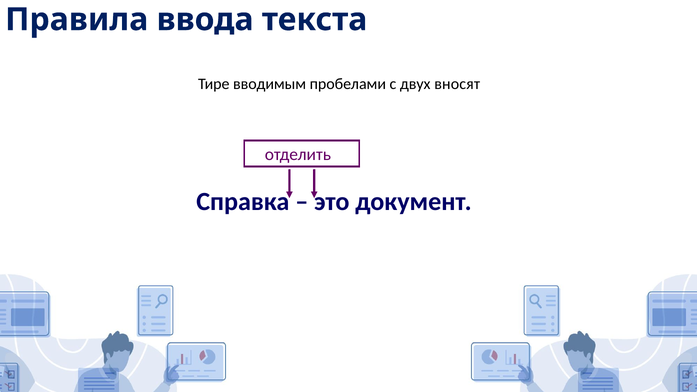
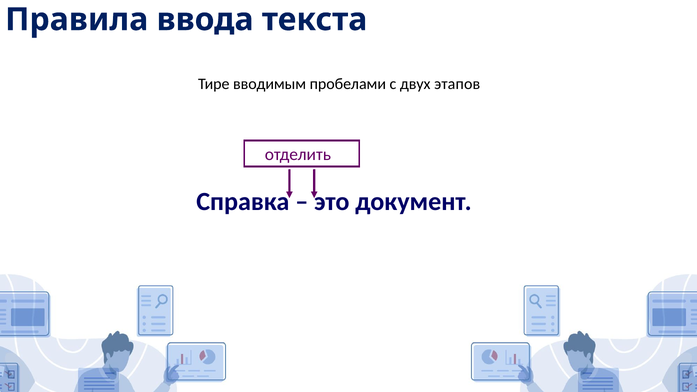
вносят: вносят -> этапов
